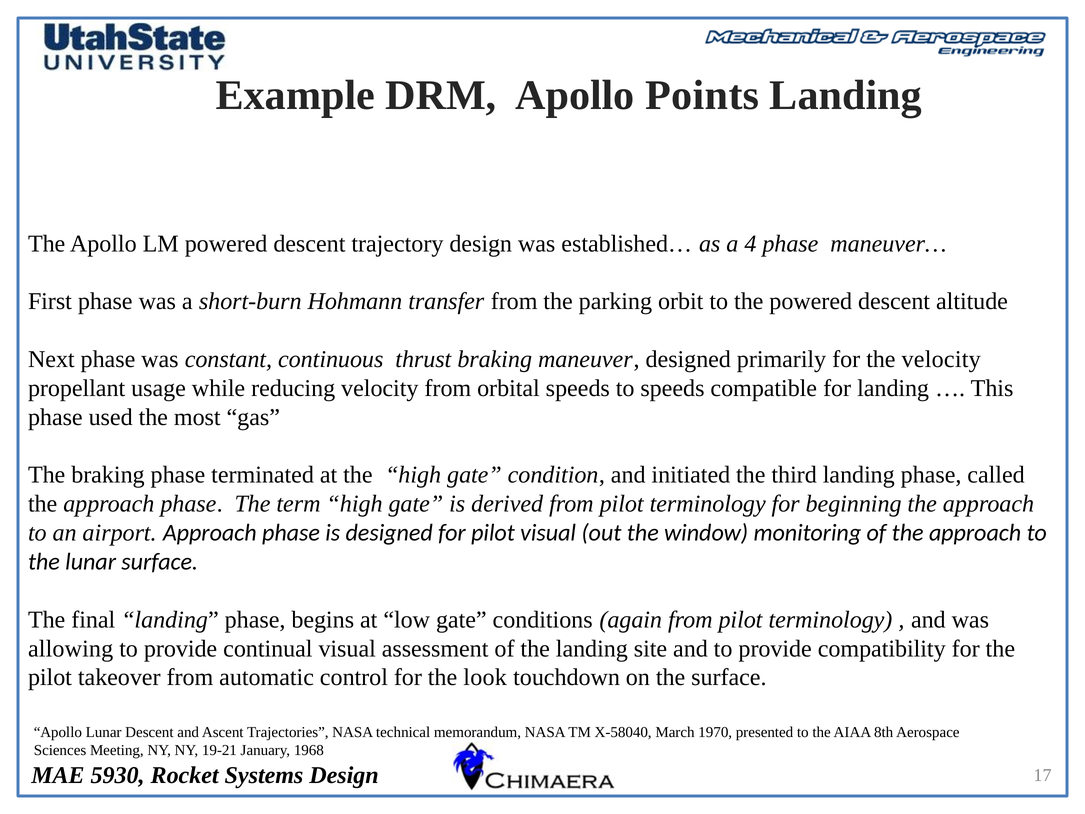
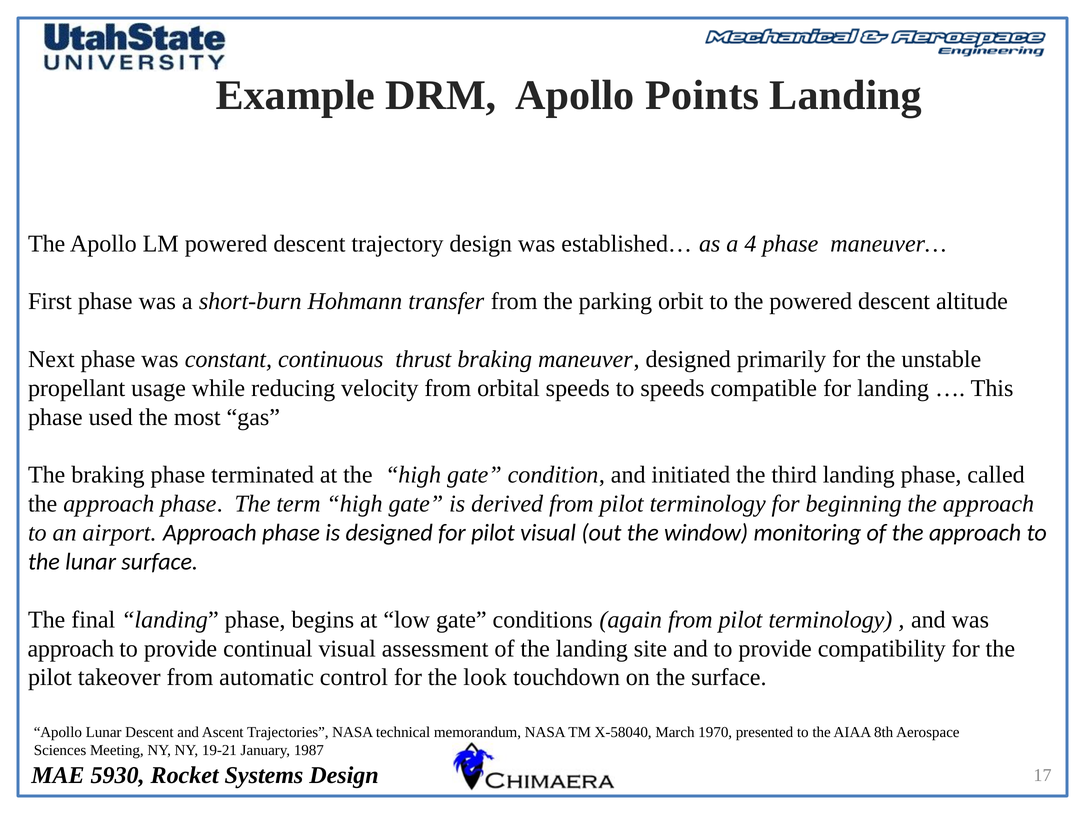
the velocity: velocity -> unstable
allowing at (71, 648): allowing -> approach
1968: 1968 -> 1987
